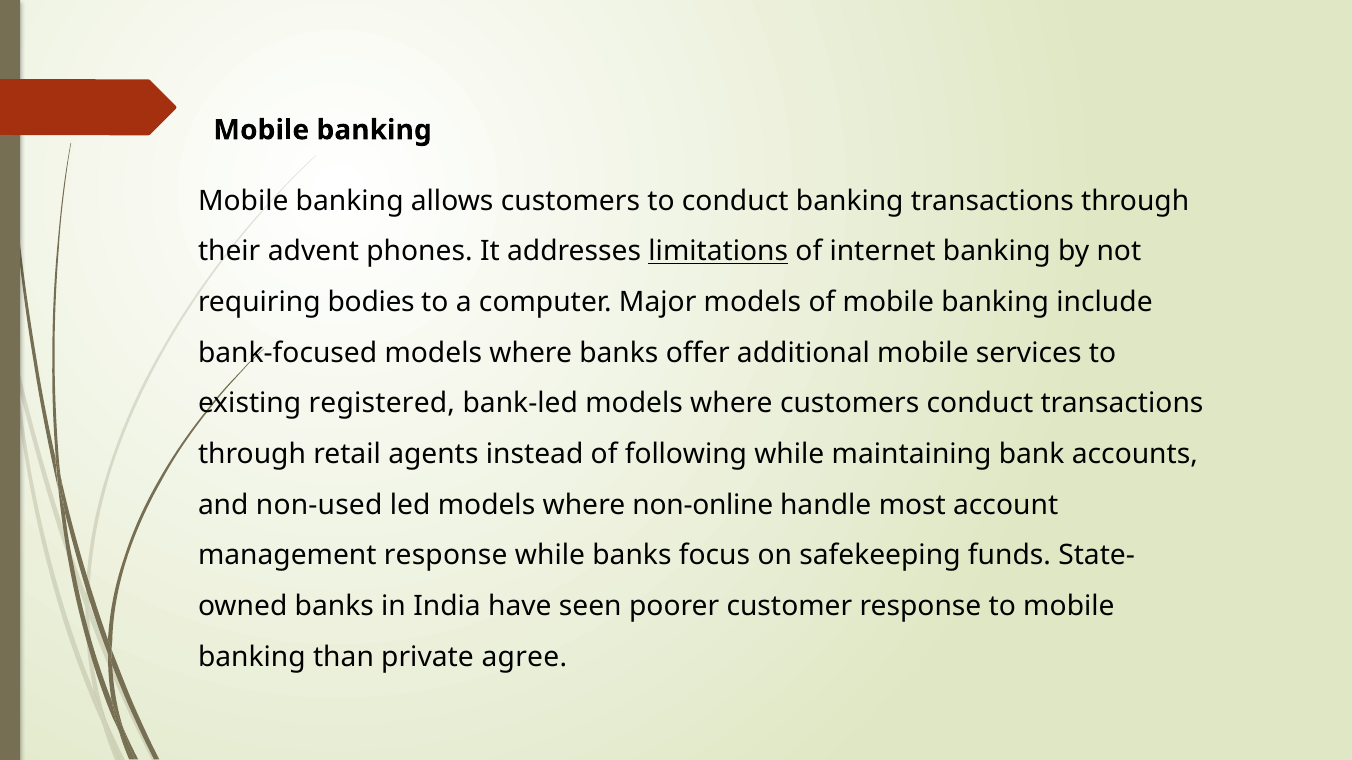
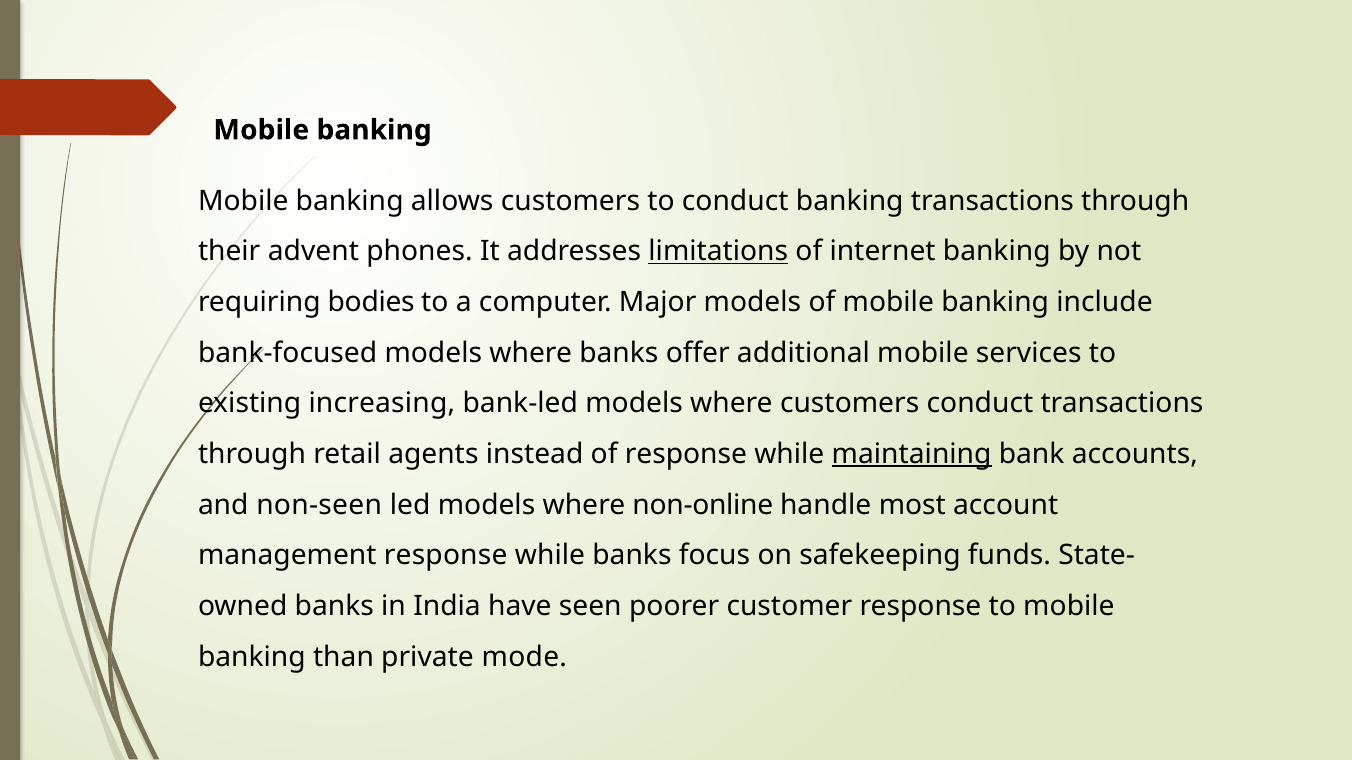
registered: registered -> increasing
of following: following -> response
maintaining underline: none -> present
non-used: non-used -> non-seen
agree: agree -> mode
